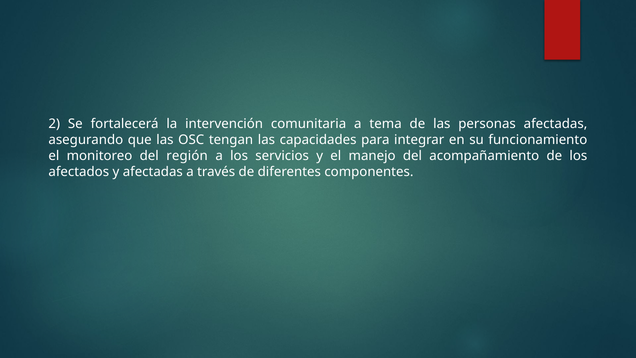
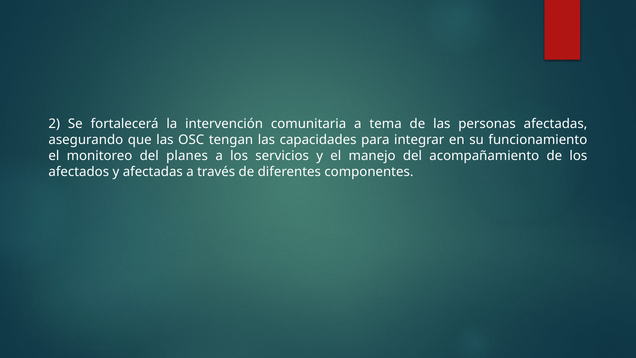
región: región -> planes
